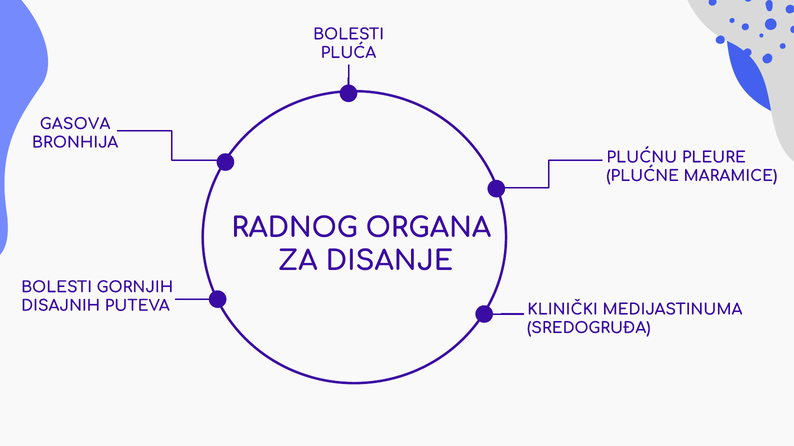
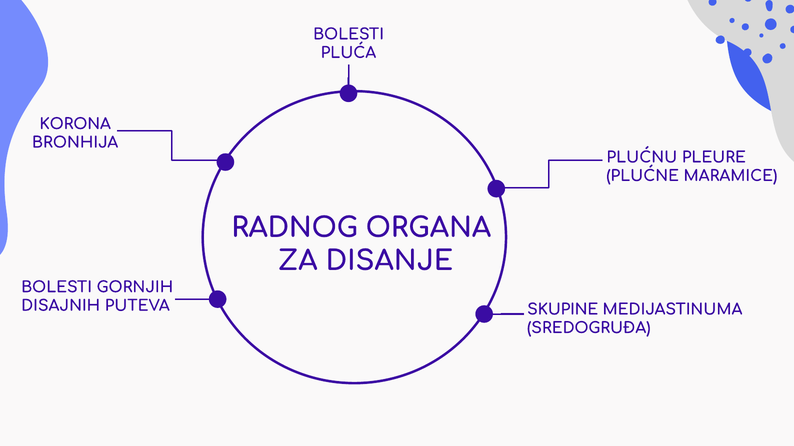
GASOVA: GASOVA -> KORONA
KLINIČKI: KLINIČKI -> SKUPINE
